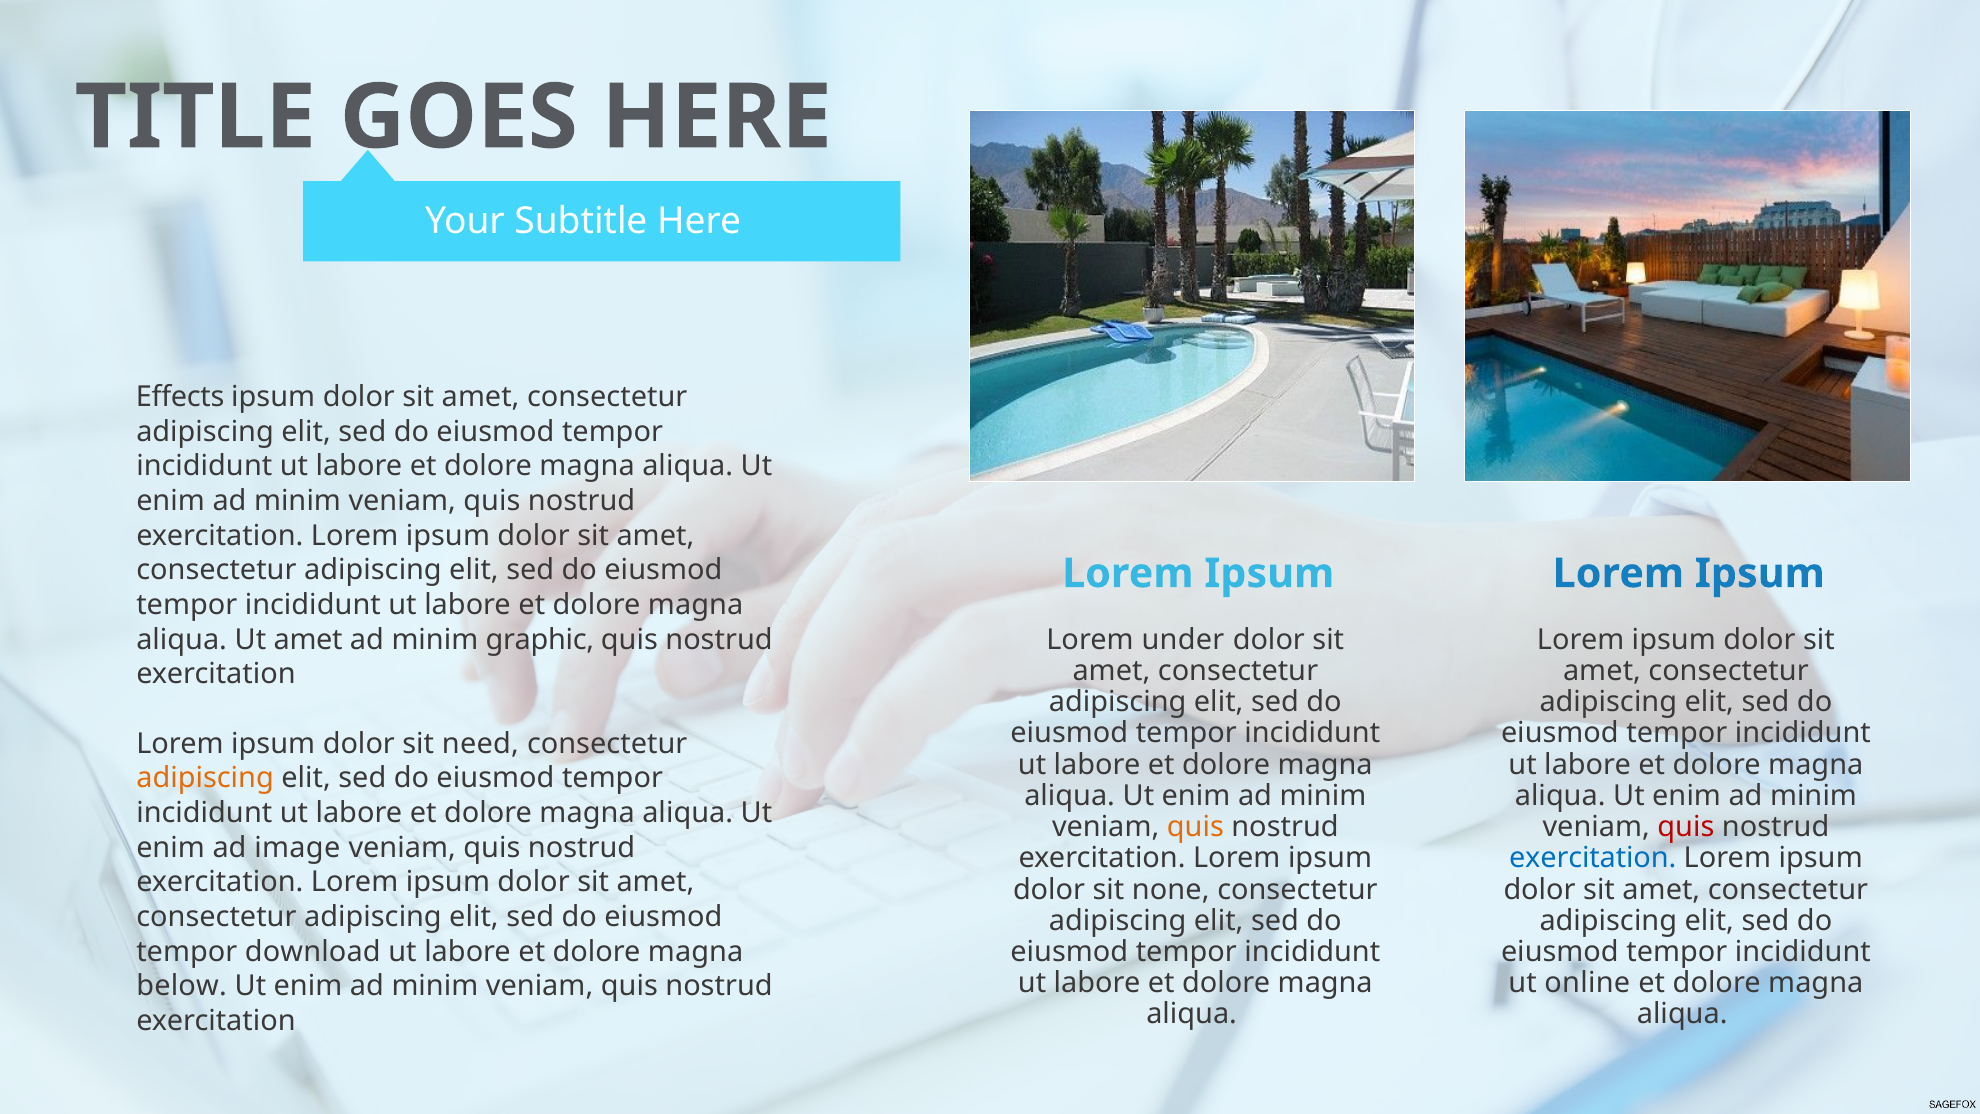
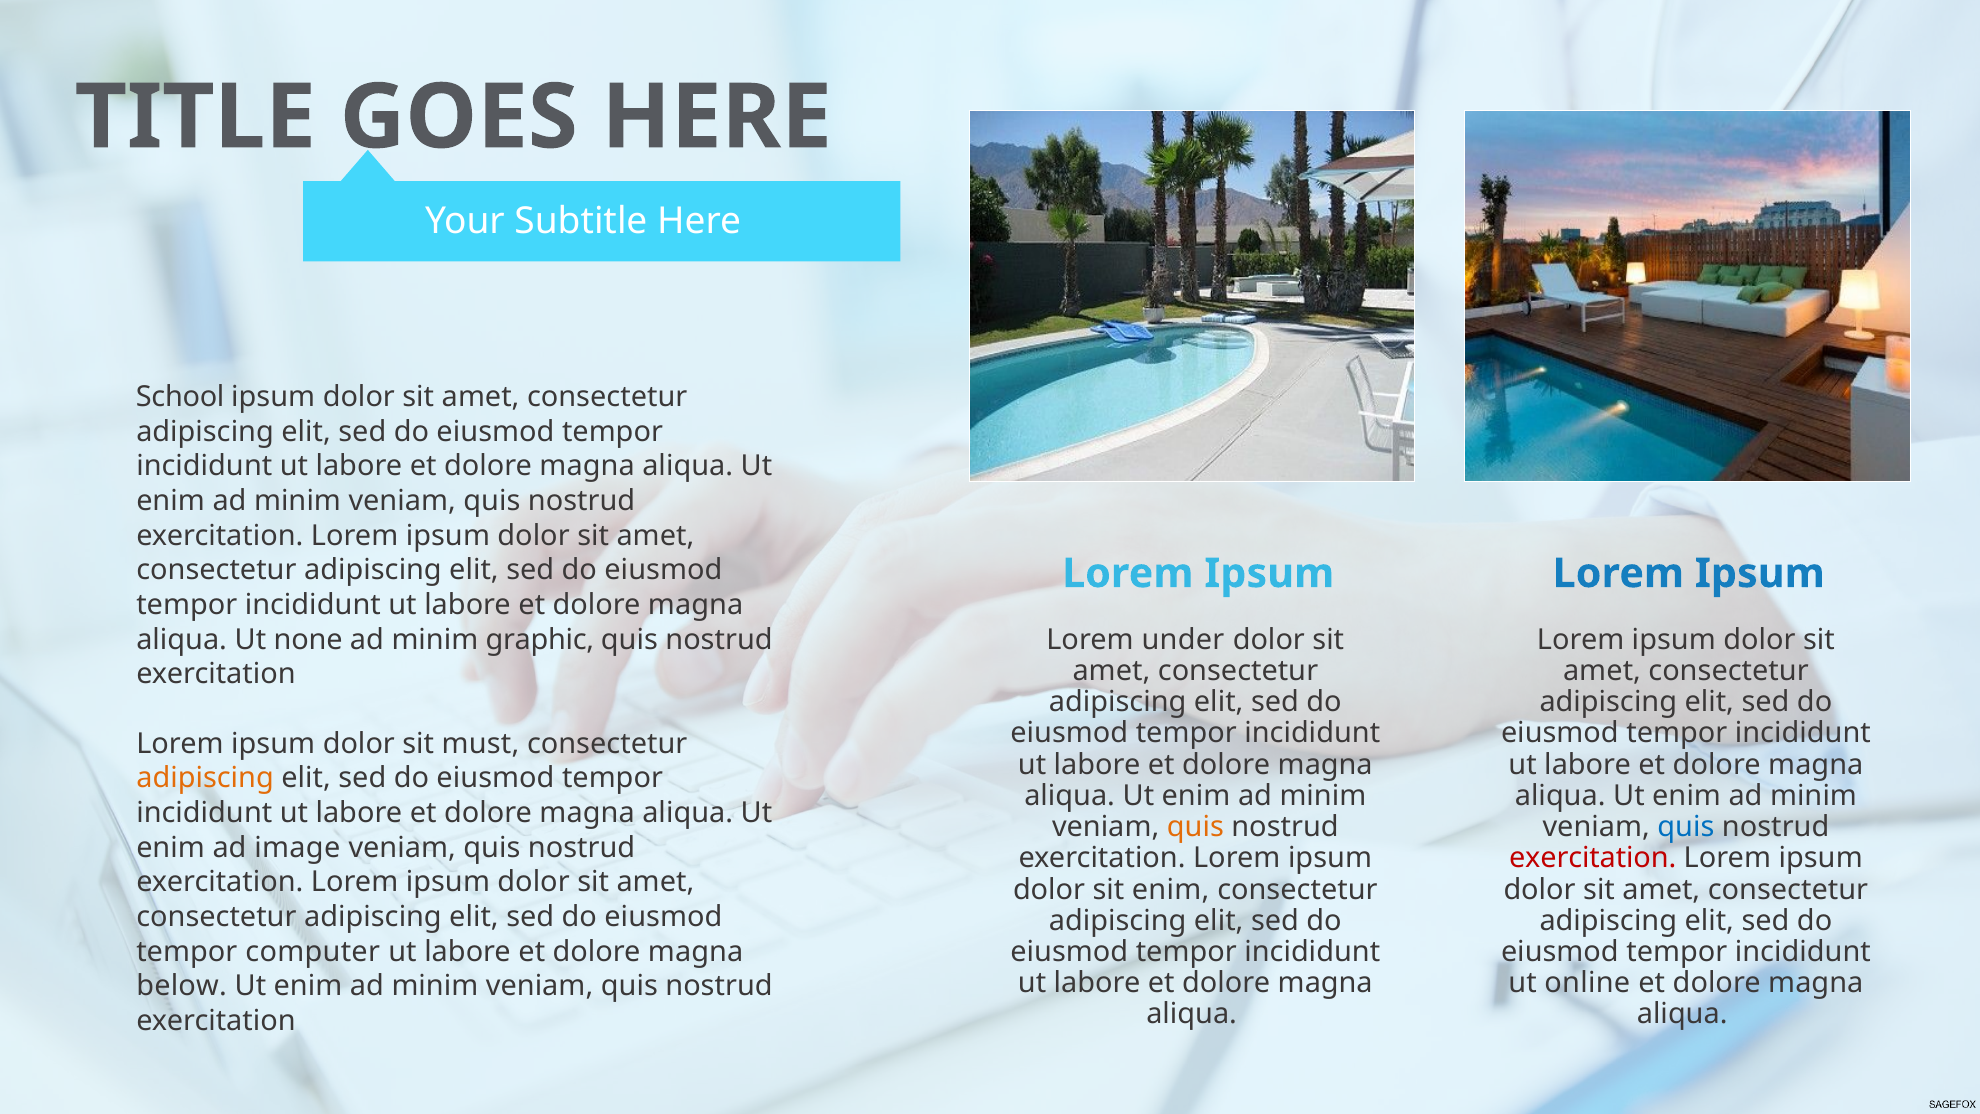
Effects: Effects -> School
Ut amet: amet -> none
need: need -> must
quis at (1686, 827) colour: red -> blue
exercitation at (1593, 858) colour: blue -> red
sit none: none -> enim
download: download -> computer
